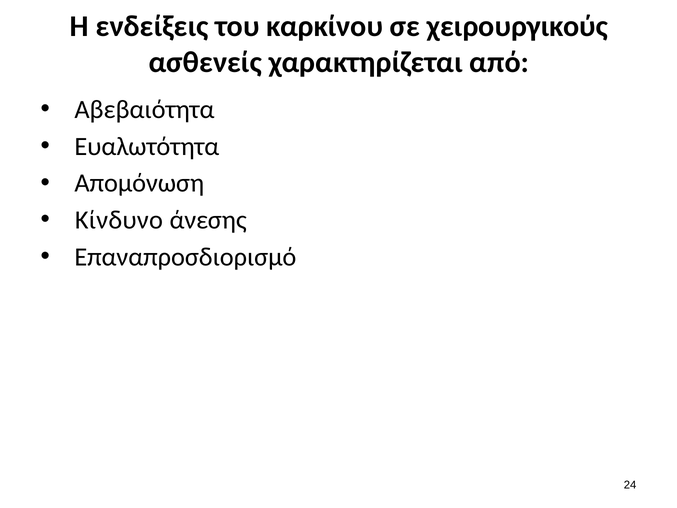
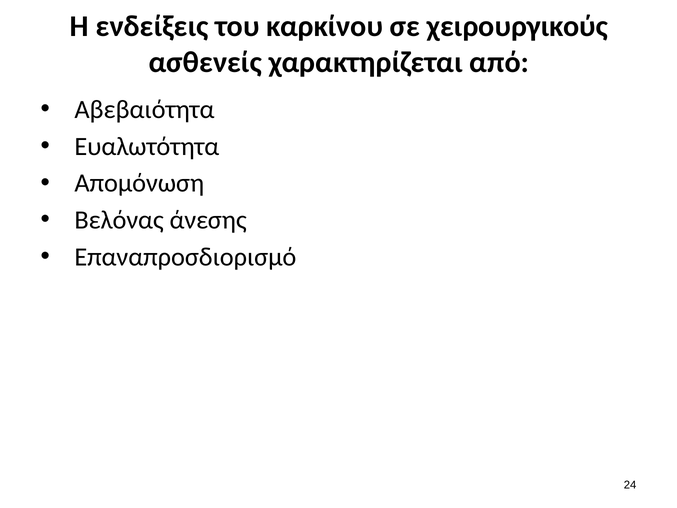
Κίνδυνο: Κίνδυνο -> Βελόνας
